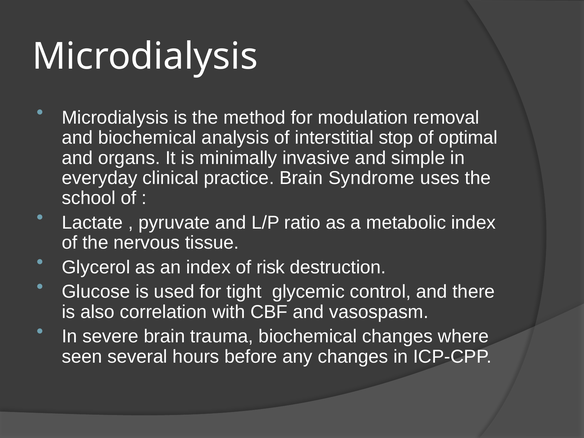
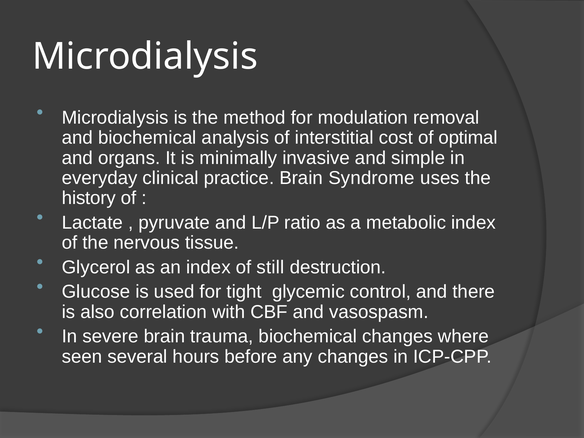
stop: stop -> cost
school: school -> history
risk: risk -> still
